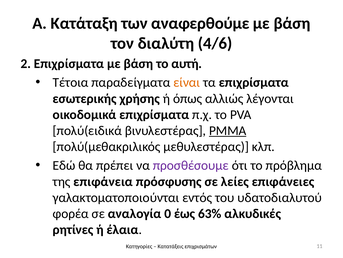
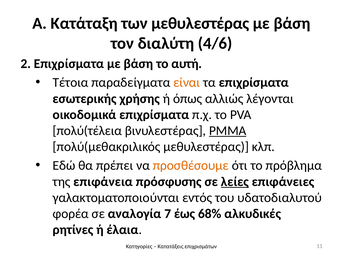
των αναφερθούμε: αναφερθούμε -> μεθυλεστέρας
πολύ(ειδικά: πολύ(ειδικά -> πολύ(τέλεια
προσθέσουμε colour: purple -> orange
λείες underline: none -> present
0: 0 -> 7
63%: 63% -> 68%
